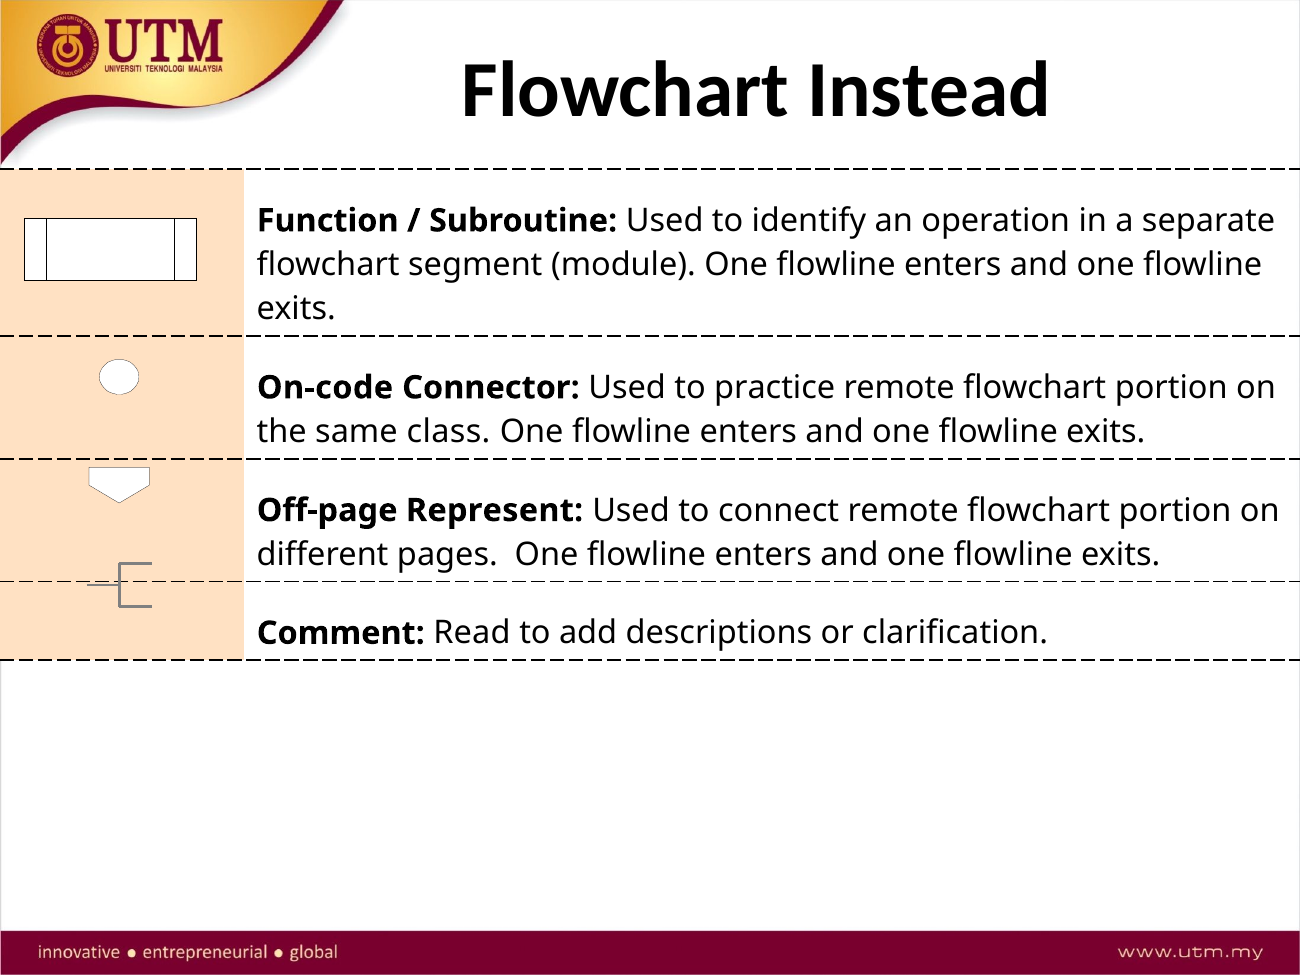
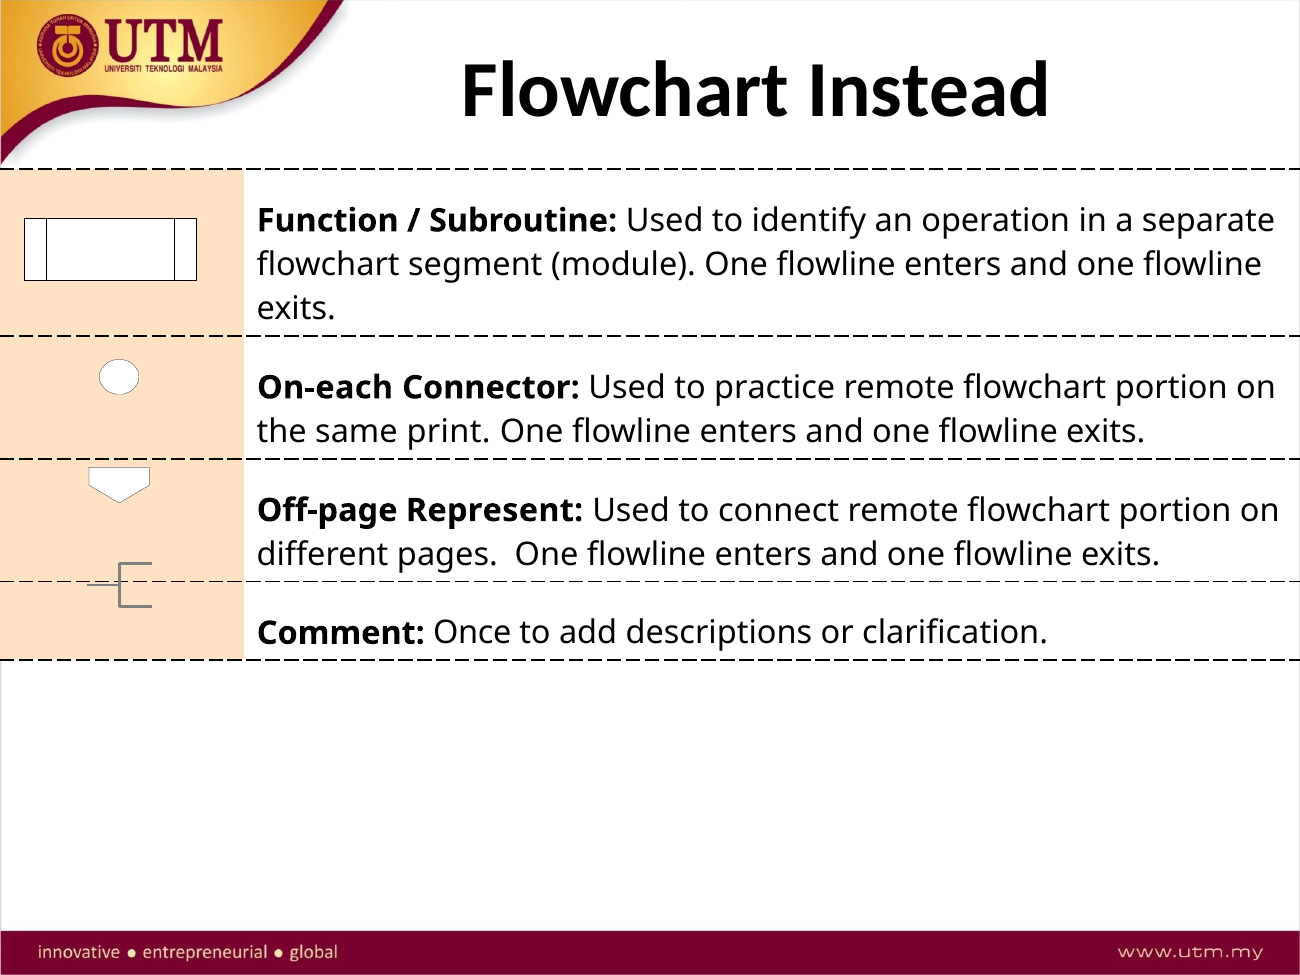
On-code: On-code -> On-each
class: class -> print
Read: Read -> Once
